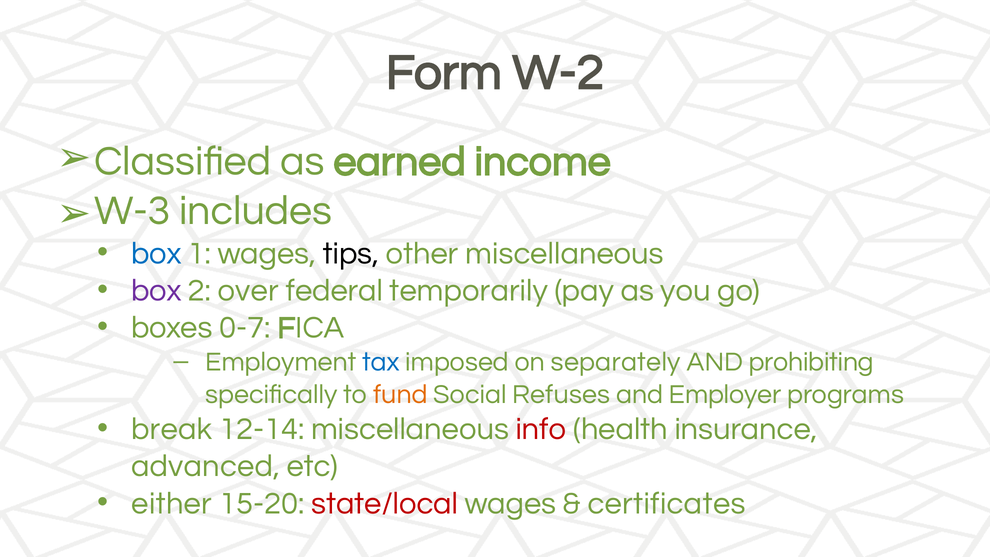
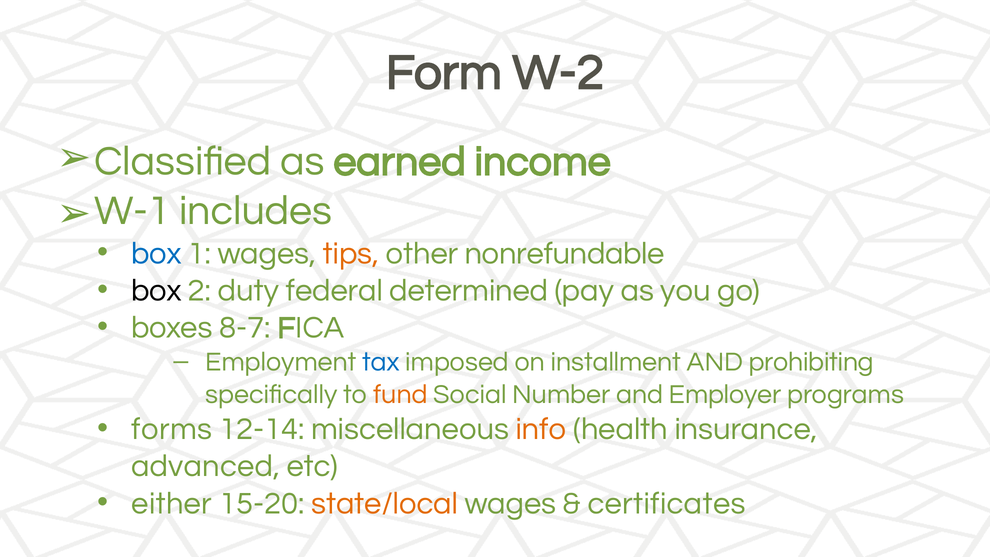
W-3: W-3 -> W-1
tips colour: black -> orange
other miscellaneous: miscellaneous -> nonrefundable
box at (156, 290) colour: purple -> black
over: over -> duty
temporarily: temporarily -> determined
0-7: 0-7 -> 8-7
separately: separately -> installment
Refuses: Refuses -> Number
break: break -> forms
info colour: red -> orange
state/local colour: red -> orange
